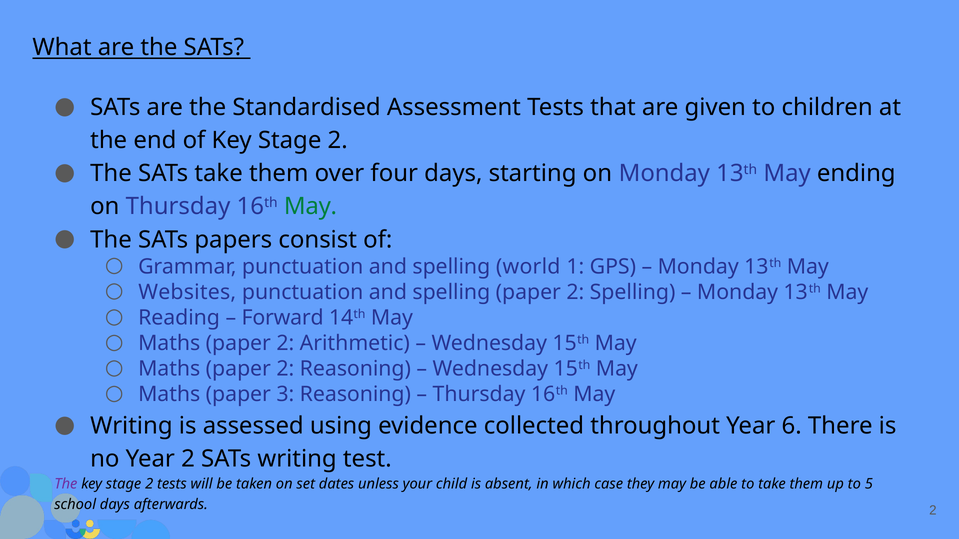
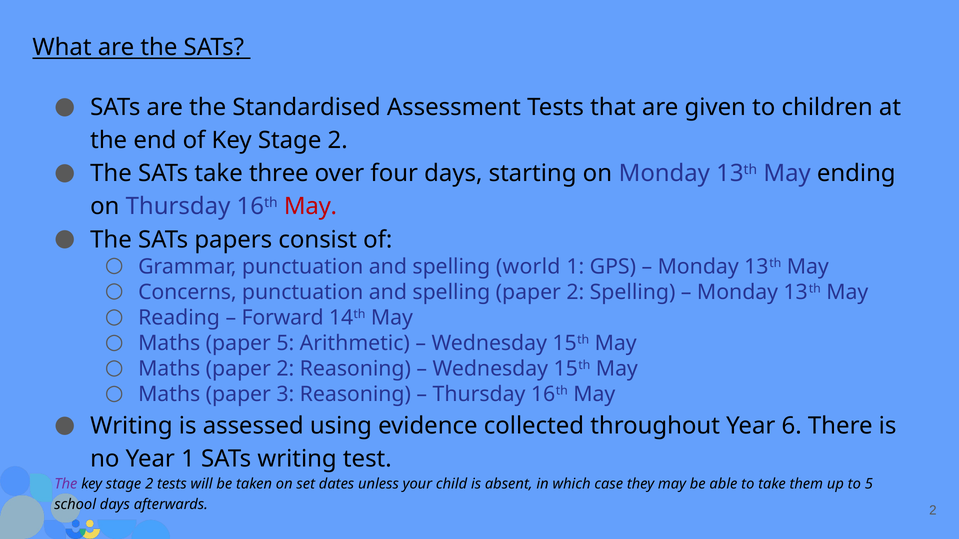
SATs take them: them -> three
May at (310, 207) colour: green -> red
Websites: Websites -> Concerns
2 at (285, 343): 2 -> 5
Year 2: 2 -> 1
